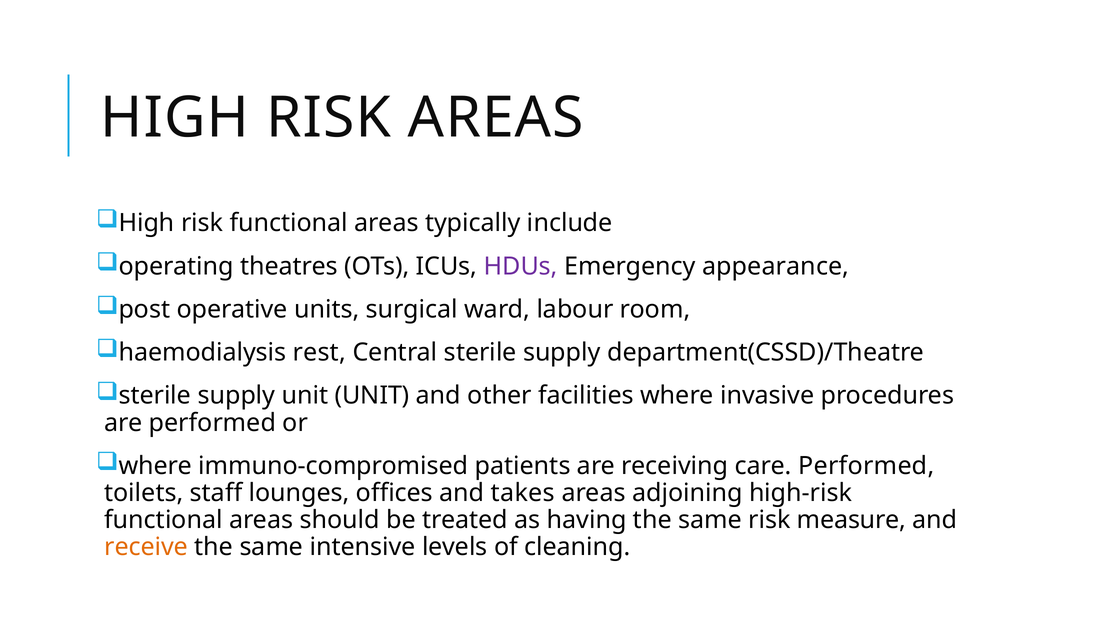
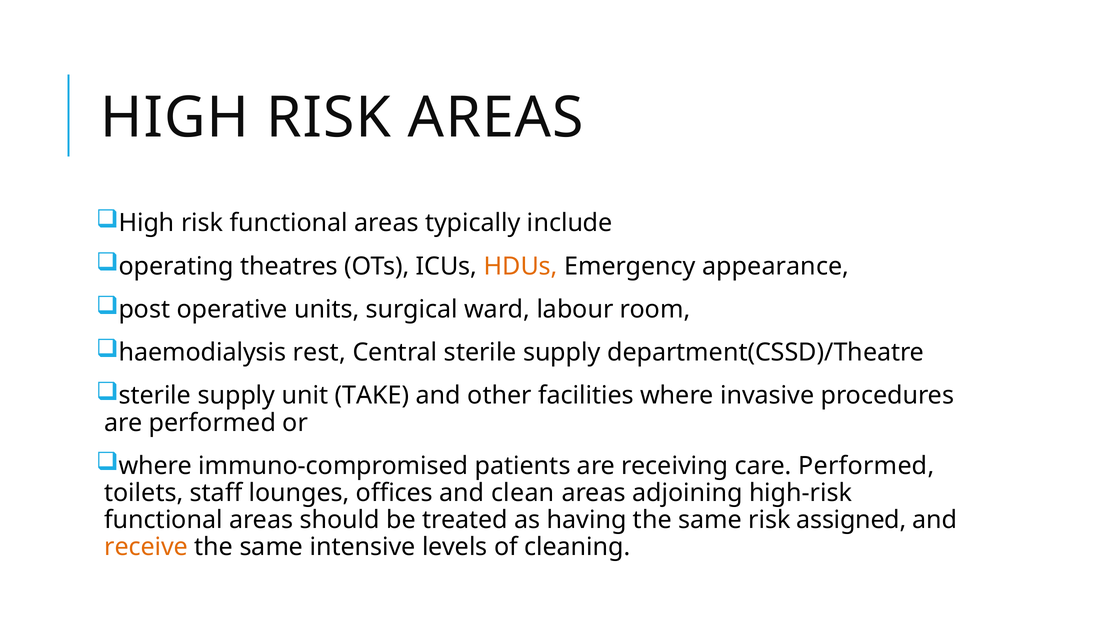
HDUs colour: purple -> orange
unit UNIT: UNIT -> TAKE
takes: takes -> clean
measure: measure -> assigned
